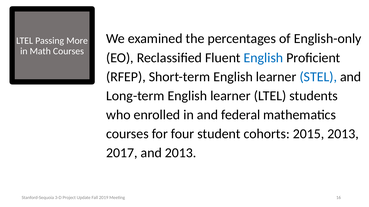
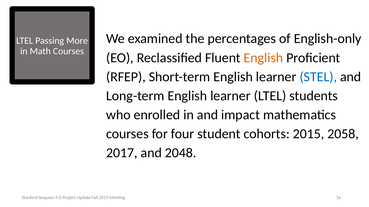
English at (263, 58) colour: blue -> orange
federal: federal -> impact
2015 2013: 2013 -> 2058
and 2013: 2013 -> 2048
